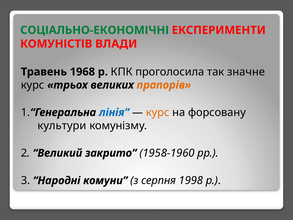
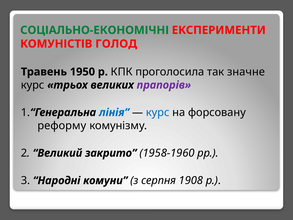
ВЛАДИ: ВЛАДИ -> ГОЛОД
1968: 1968 -> 1950
прапорів colour: orange -> purple
курс at (158, 112) colour: orange -> blue
культури: культури -> реформу
1998: 1998 -> 1908
